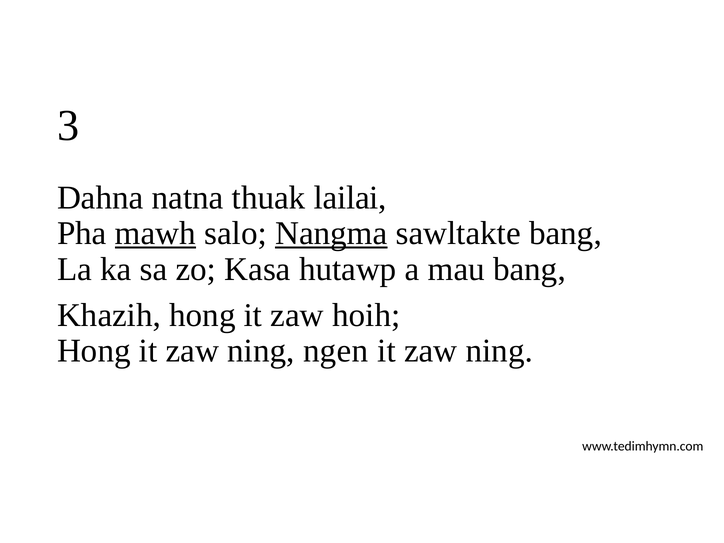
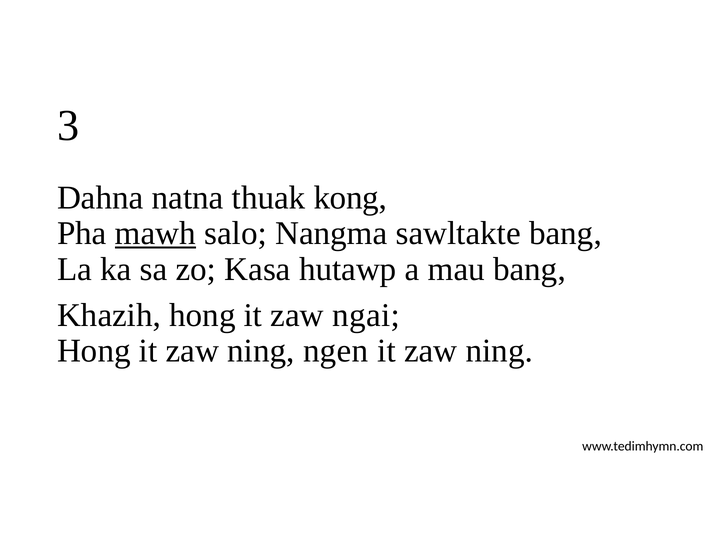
lailai: lailai -> kong
Nangma underline: present -> none
hoih: hoih -> ngai
